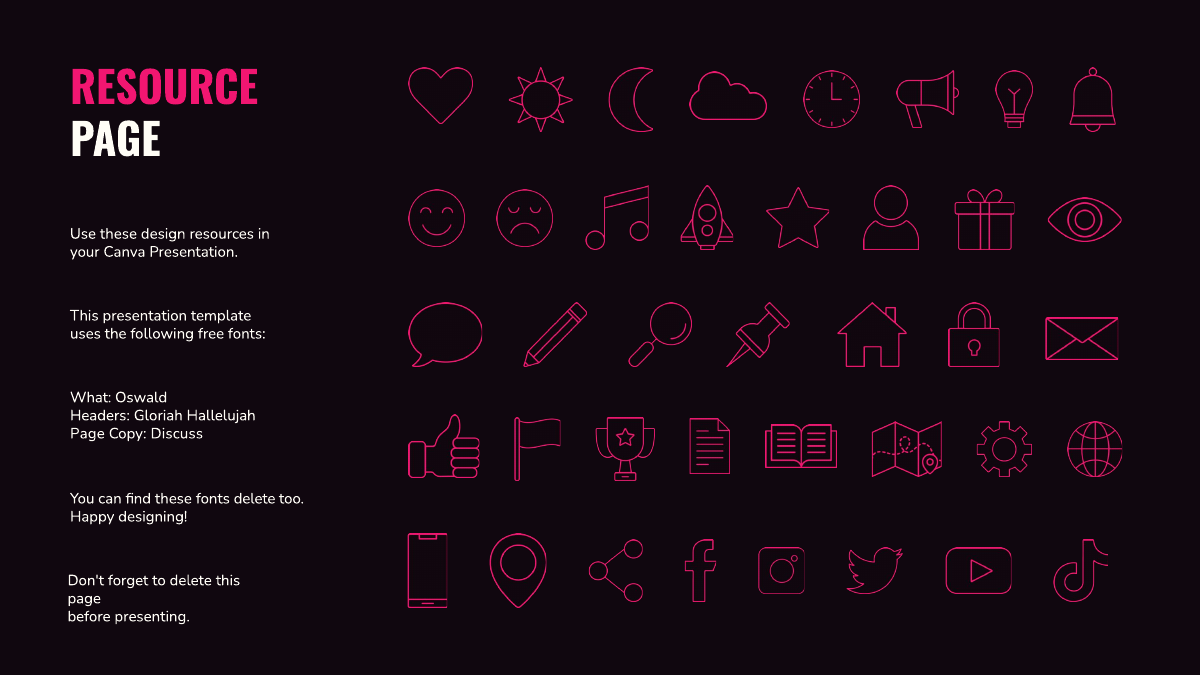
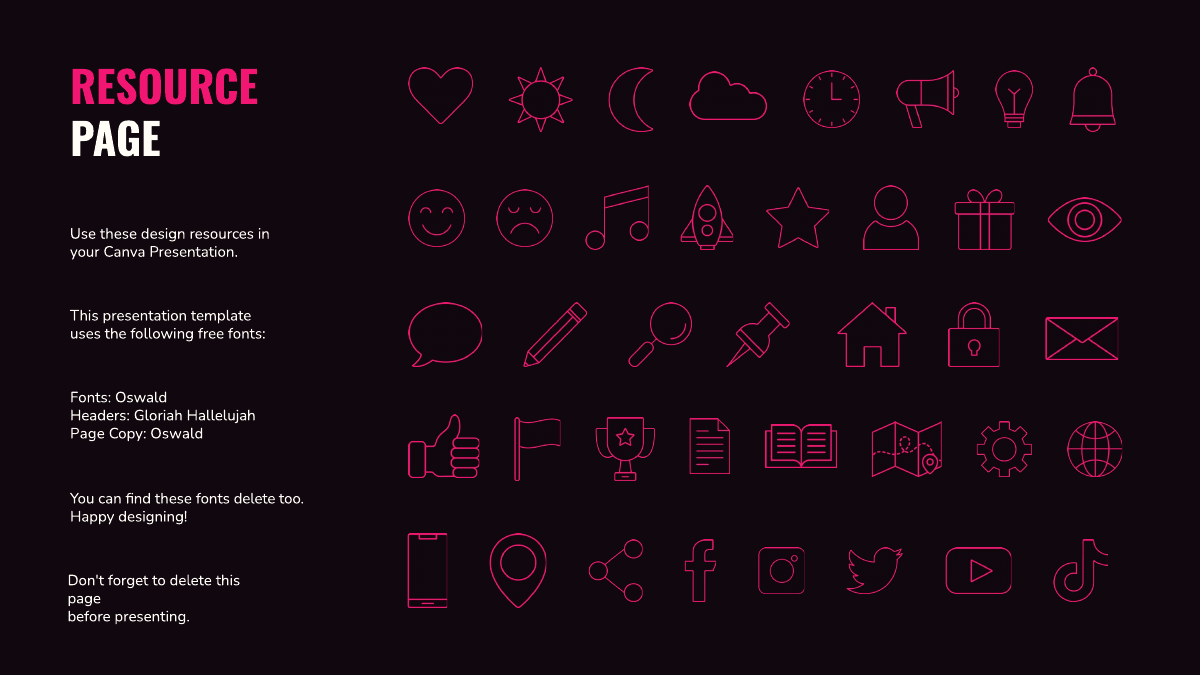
What at (91, 397): What -> Fonts
Copy Discuss: Discuss -> Oswald
